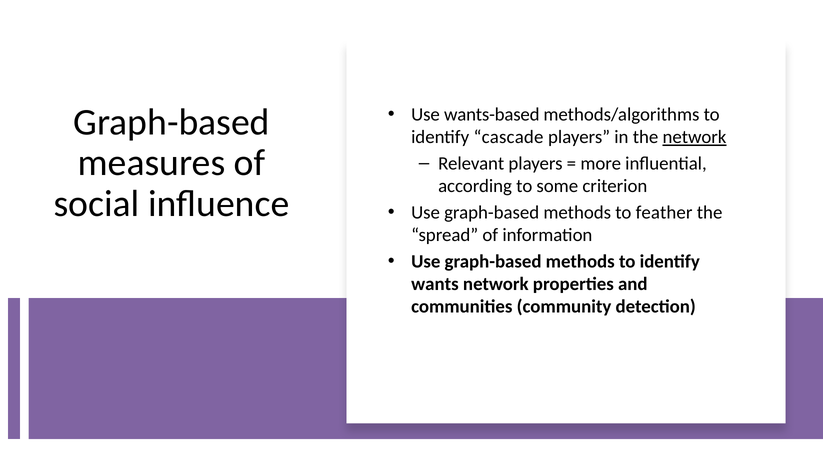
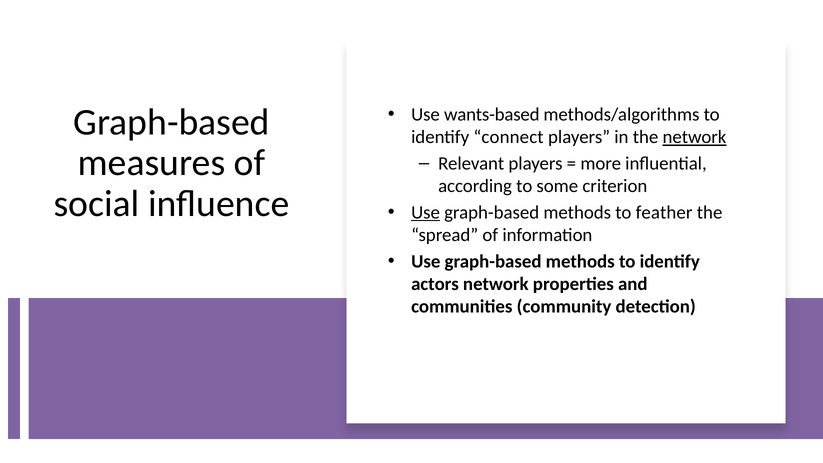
cascade: cascade -> connect
Use at (426, 212) underline: none -> present
wants: wants -> actors
